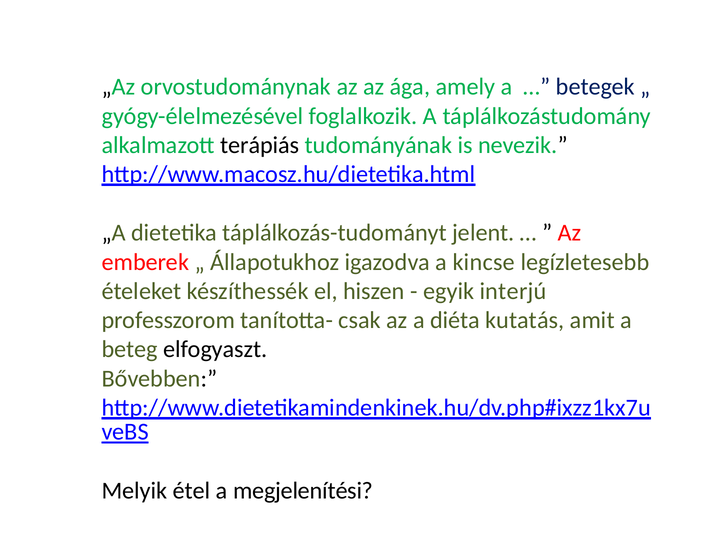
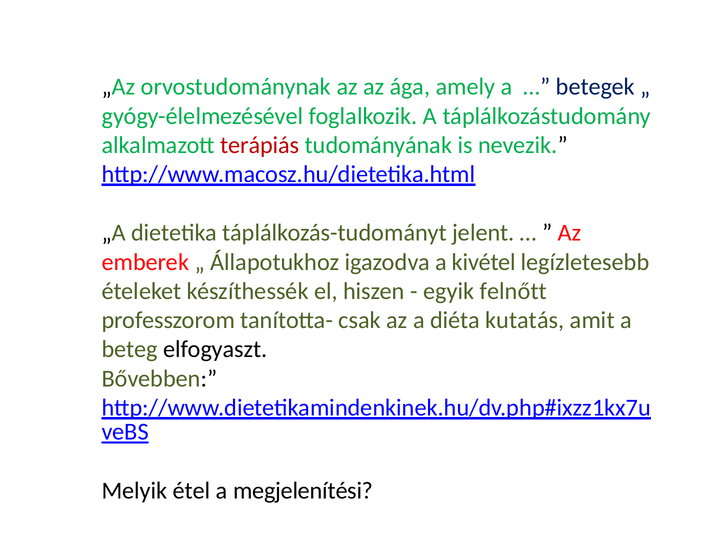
terápiás colour: black -> red
kincse: kincse -> kivétel
interjú: interjú -> felnőtt
